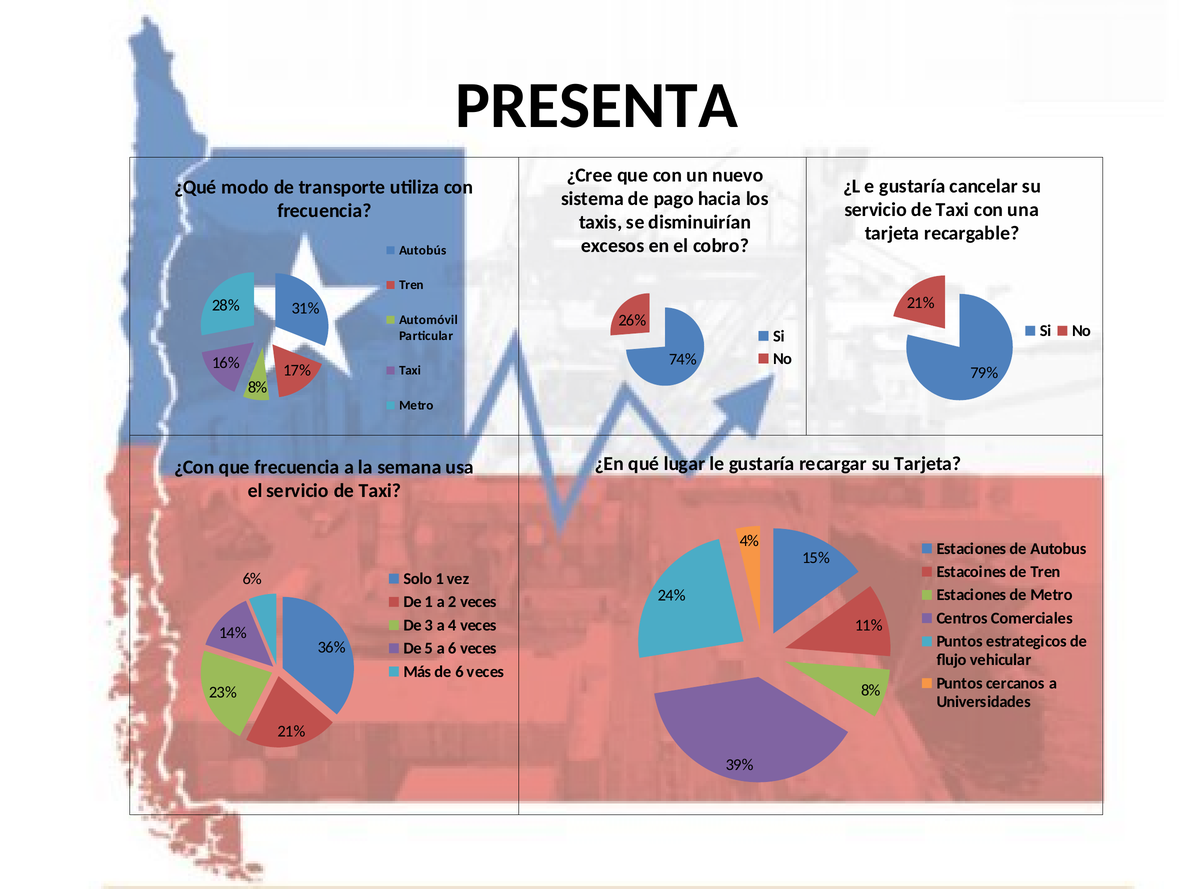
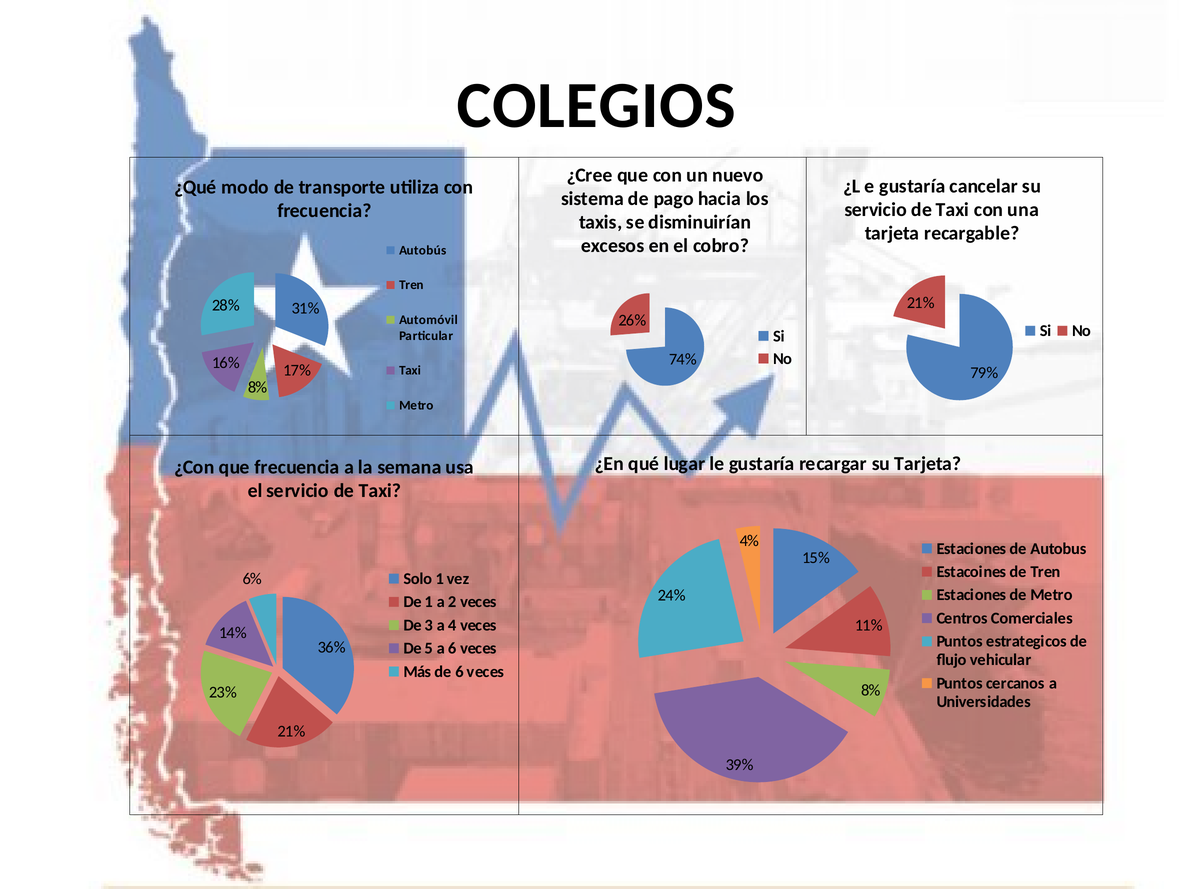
PRESENTA: PRESENTA -> COLEGIOS
